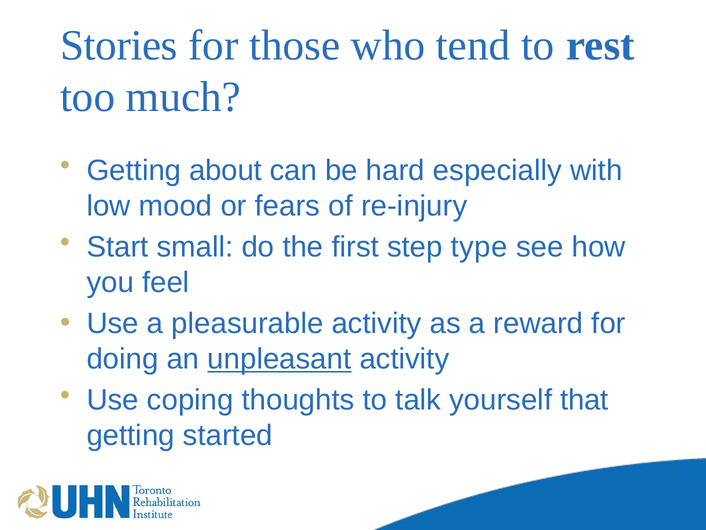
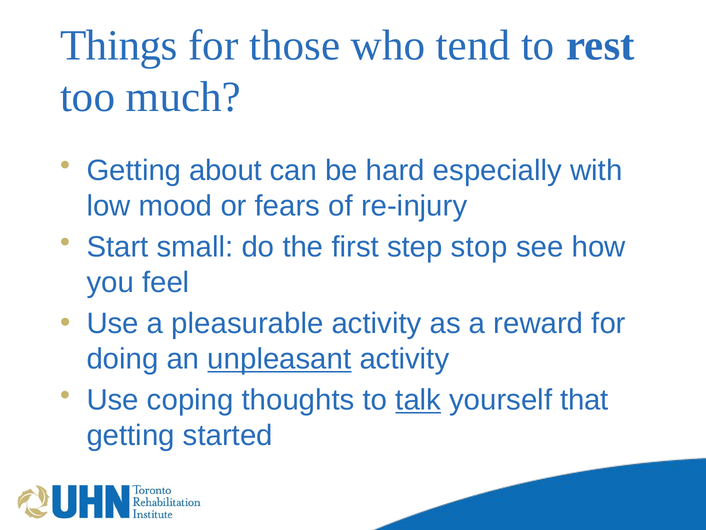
Stories: Stories -> Things
type: type -> stop
talk underline: none -> present
